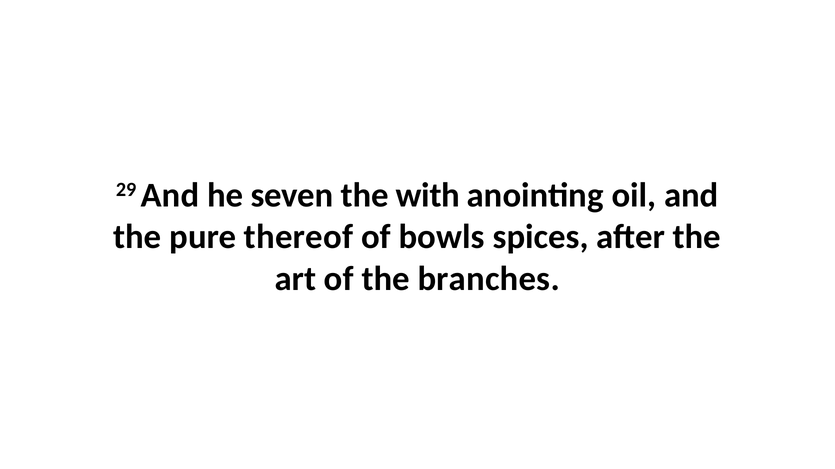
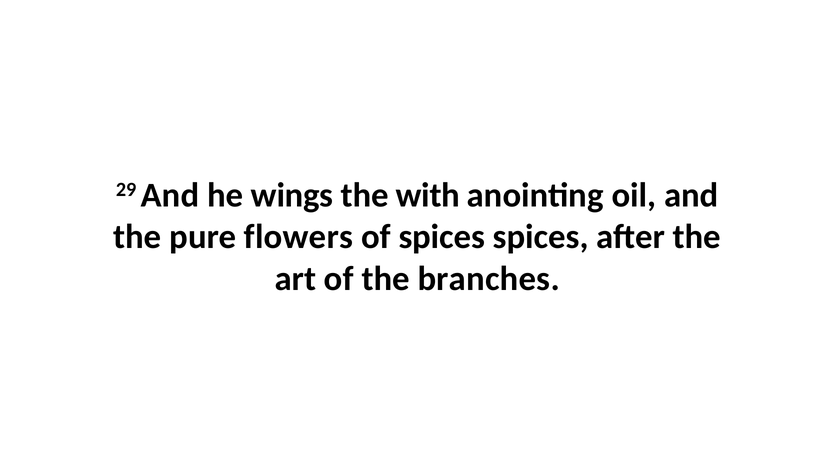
seven: seven -> wings
thereof: thereof -> flowers
of bowls: bowls -> spices
